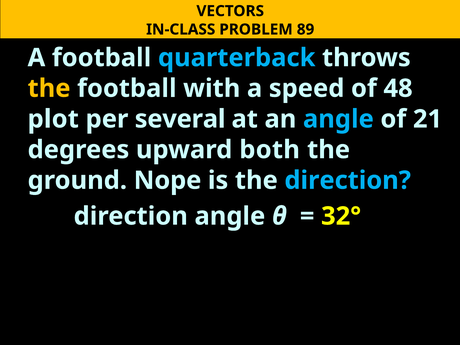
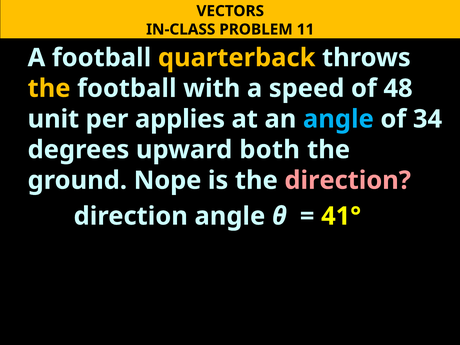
89: 89 -> 11
quarterback colour: light blue -> yellow
plot: plot -> unit
several: several -> applies
21: 21 -> 34
direction at (348, 180) colour: light blue -> pink
32°: 32° -> 41°
